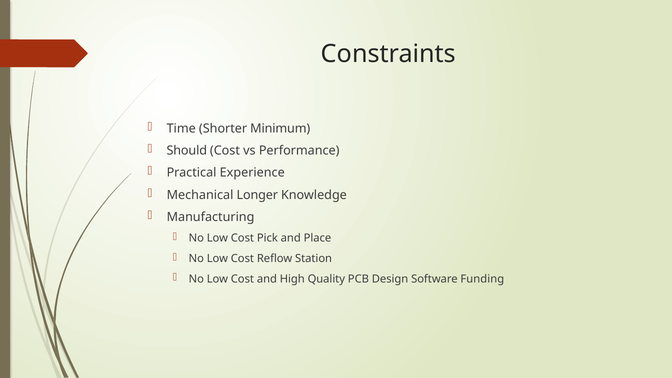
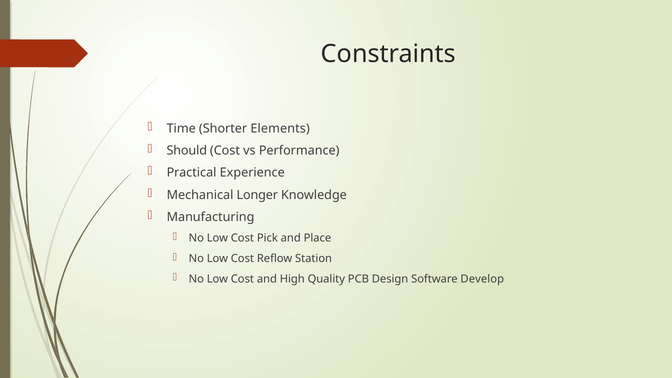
Minimum: Minimum -> Elements
Funding: Funding -> Develop
